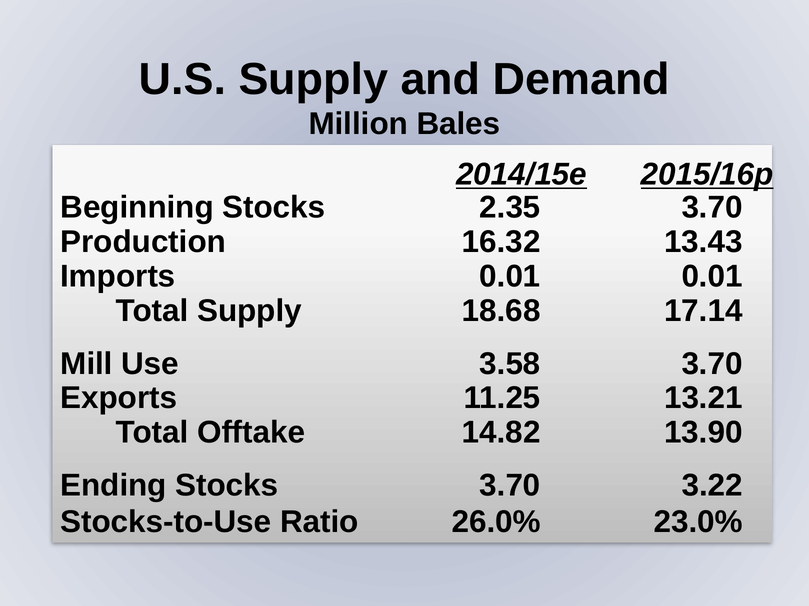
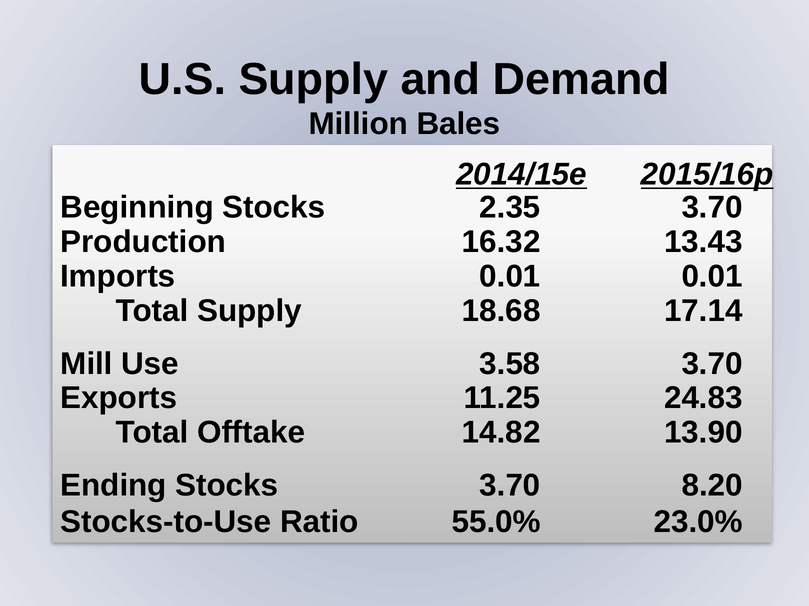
13.21: 13.21 -> 24.83
3.22: 3.22 -> 8.20
26.0%: 26.0% -> 55.0%
